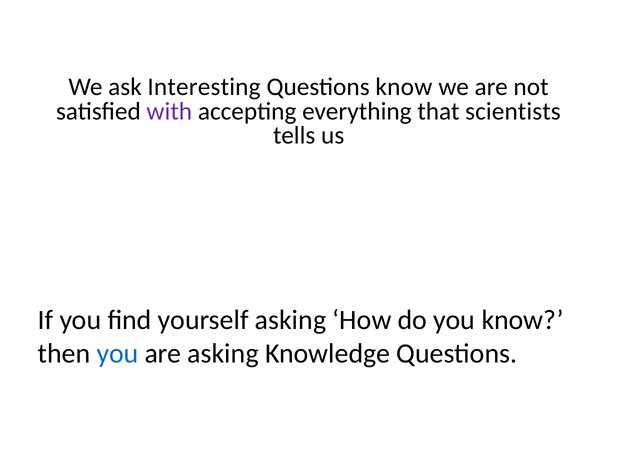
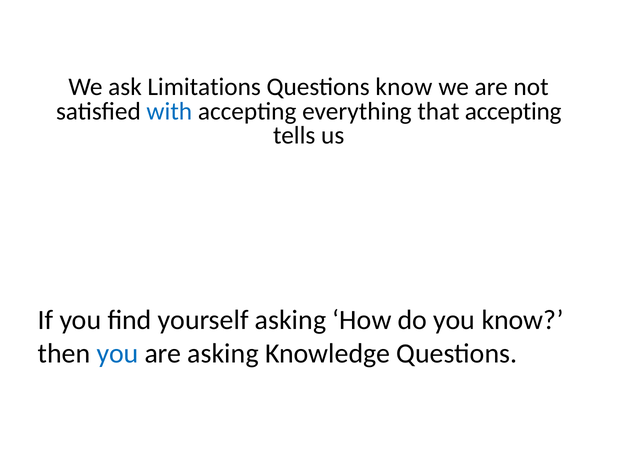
Interesting: Interesting -> Limitations
with colour: purple -> blue
that scientists: scientists -> accepting
